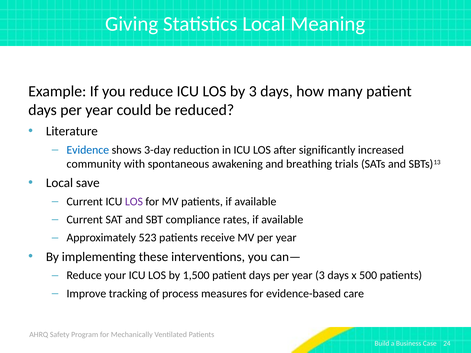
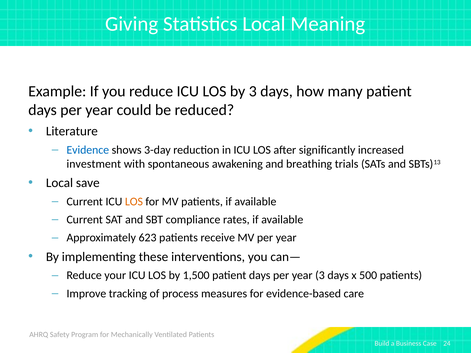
community: community -> investment
LOS at (134, 202) colour: purple -> orange
523: 523 -> 623
